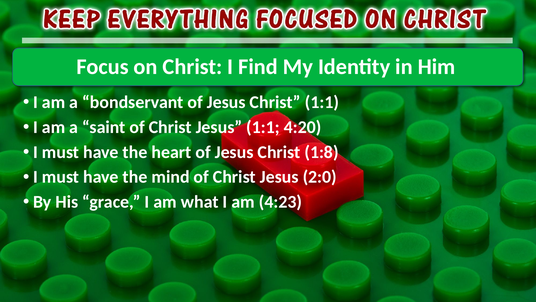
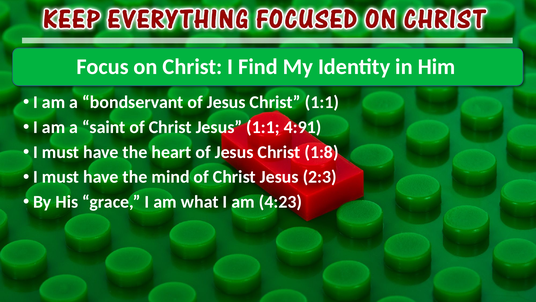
4:20: 4:20 -> 4:91
2:0: 2:0 -> 2:3
